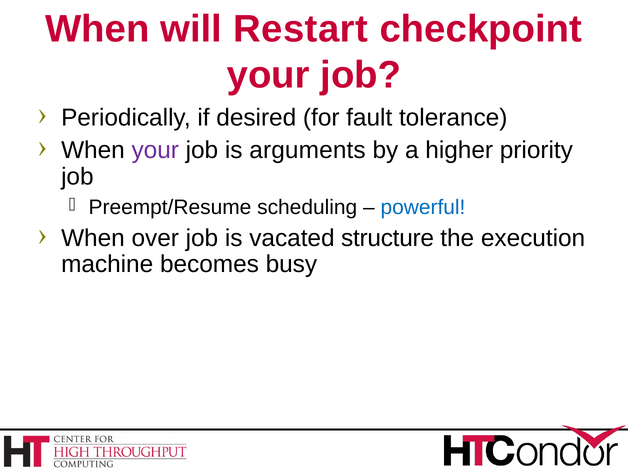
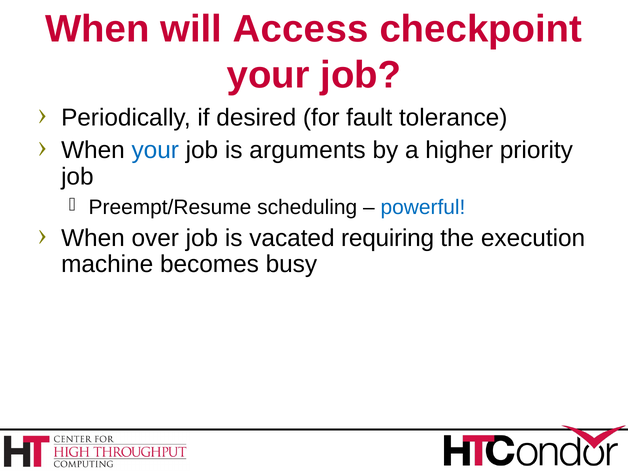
Restart: Restart -> Access
your at (155, 150) colour: purple -> blue
structure: structure -> requiring
